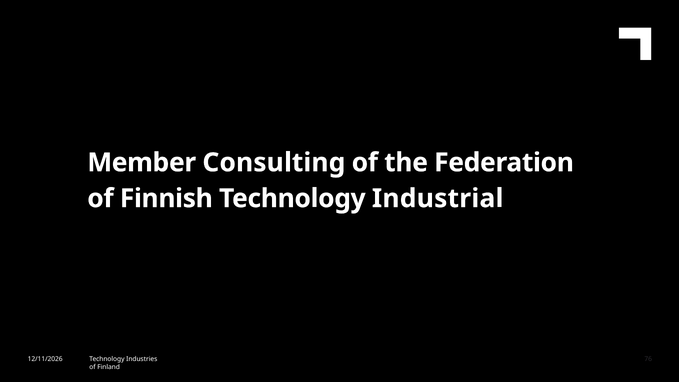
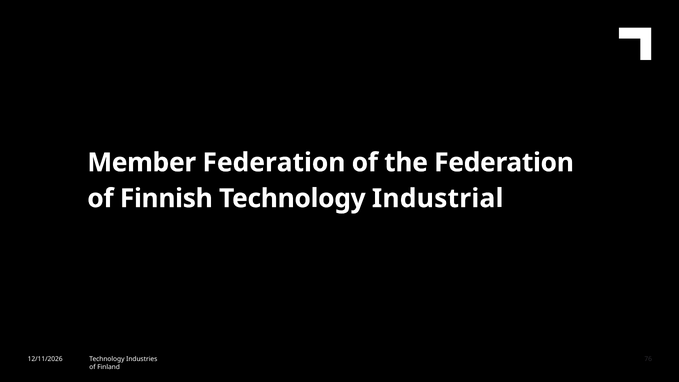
Member Consulting: Consulting -> Federation
